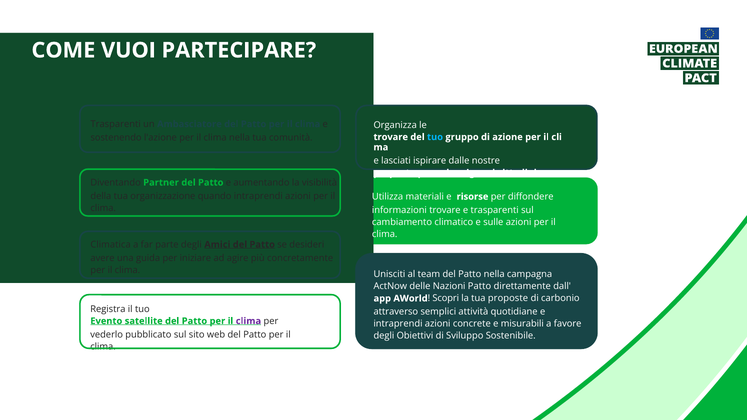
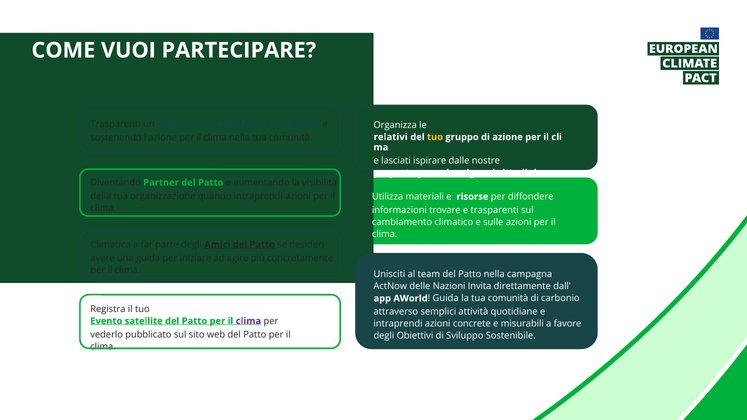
trovare at (391, 137): trovare -> relativi
tuo at (435, 137) colour: light blue -> yellow
Nazioni Patto: Patto -> Invita
AWorld Scopri: Scopri -> Guida
la tua proposte: proposte -> comunità
